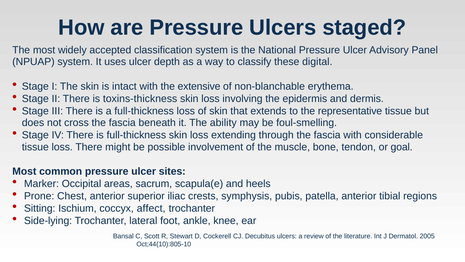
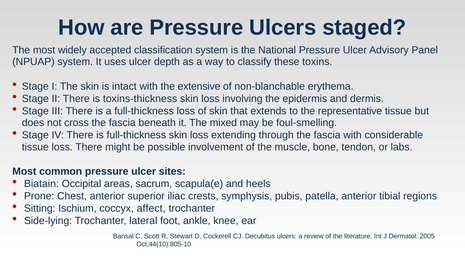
digital: digital -> toxins
ability: ability -> mixed
goal: goal -> labs
Marker: Marker -> Biatain
